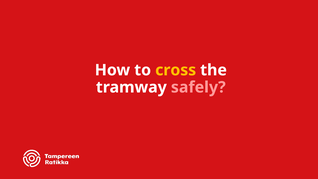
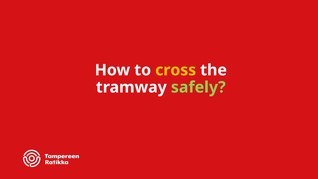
safely colour: pink -> light green
